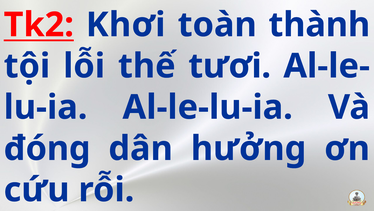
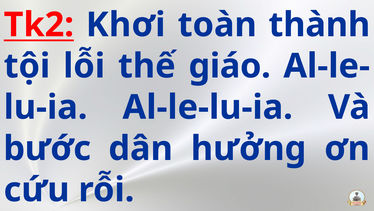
tươi: tươi -> giáo
đóng: đóng -> bước
